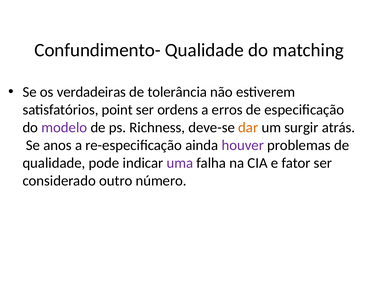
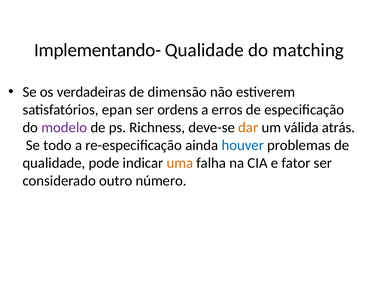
Confundimento-: Confundimento- -> Implementando-
tolerância: tolerância -> dimensão
point: point -> epan
surgir: surgir -> válida
anos: anos -> todo
houver colour: purple -> blue
uma colour: purple -> orange
